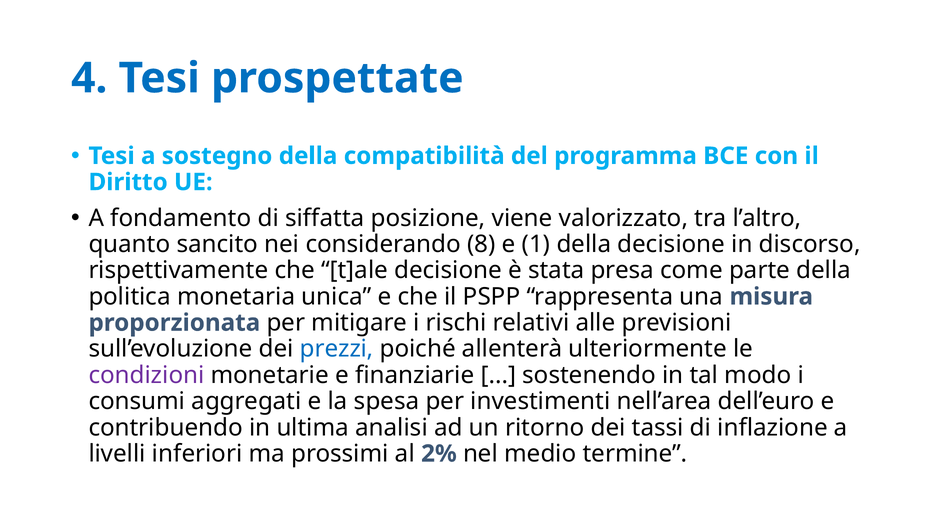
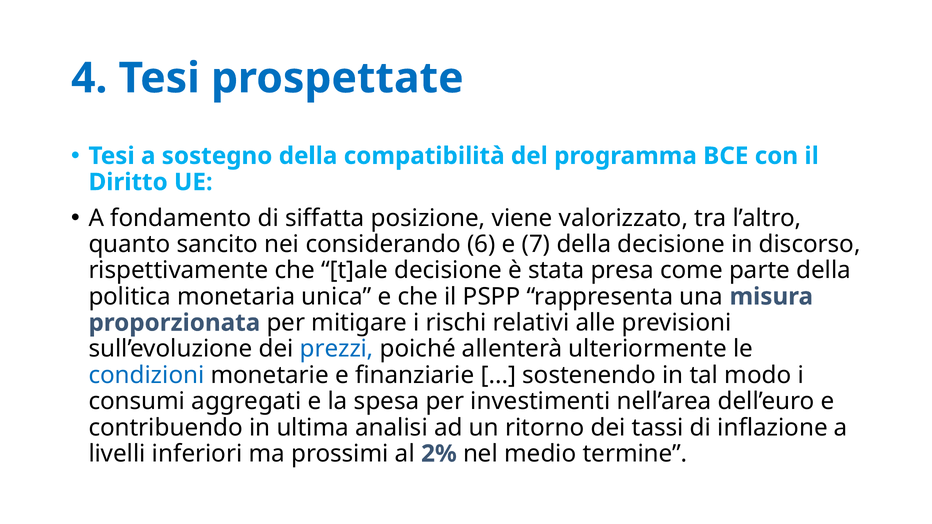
8: 8 -> 6
1: 1 -> 7
condizioni colour: purple -> blue
